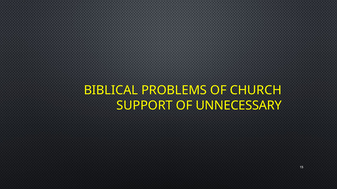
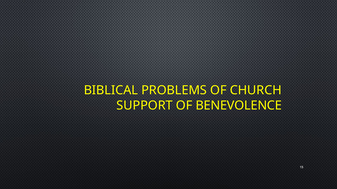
UNNECESSARY: UNNECESSARY -> BENEVOLENCE
